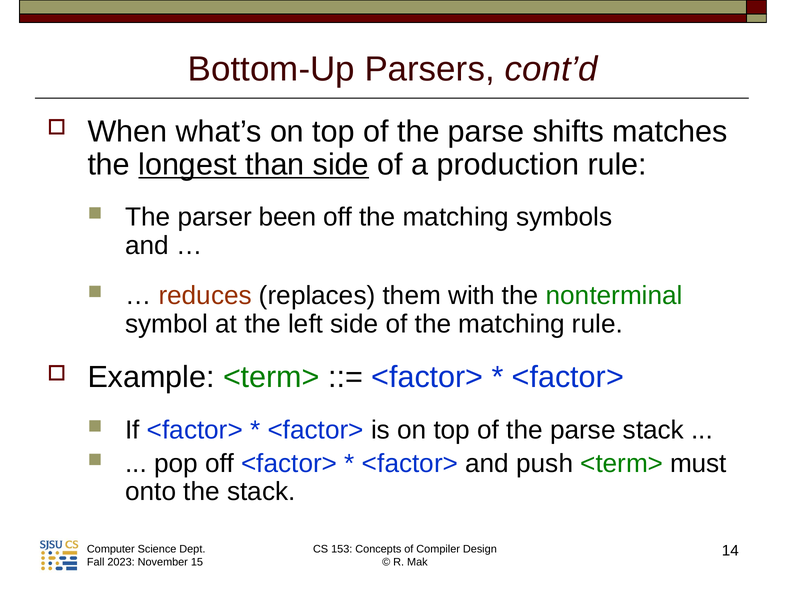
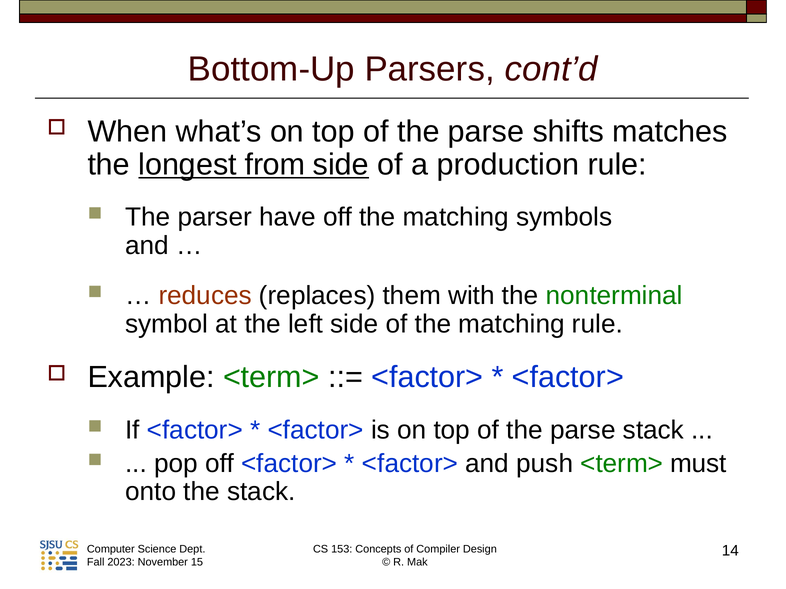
than: than -> from
been: been -> have
